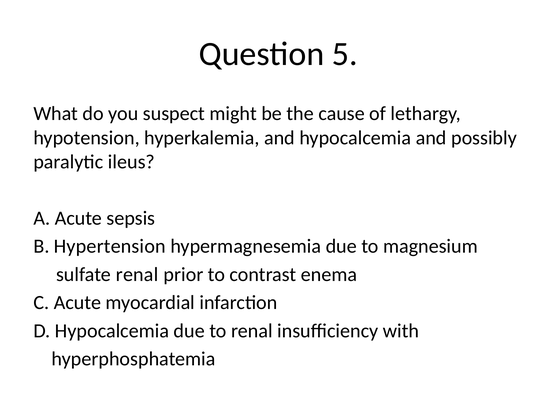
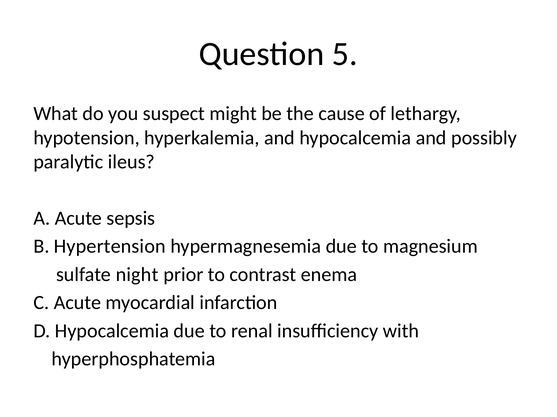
sulfate renal: renal -> night
